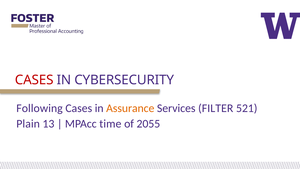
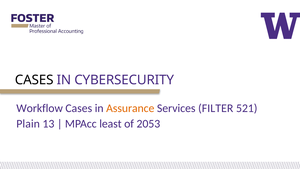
CASES at (34, 80) colour: red -> black
Following: Following -> Workflow
time: time -> least
2055: 2055 -> 2053
